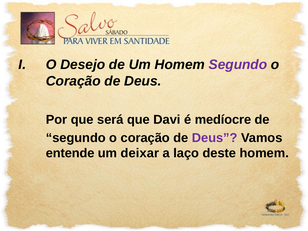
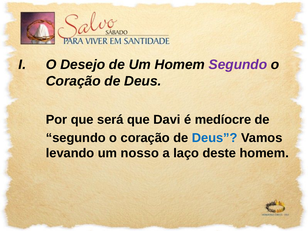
Deus at (215, 138) colour: purple -> blue
entende: entende -> levando
deixar: deixar -> nosso
